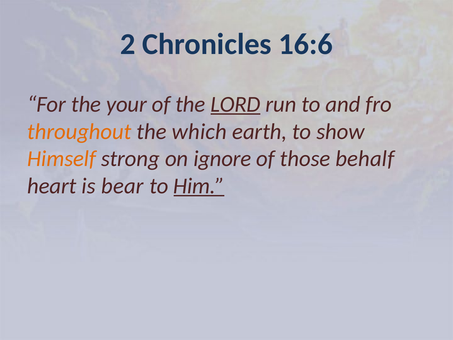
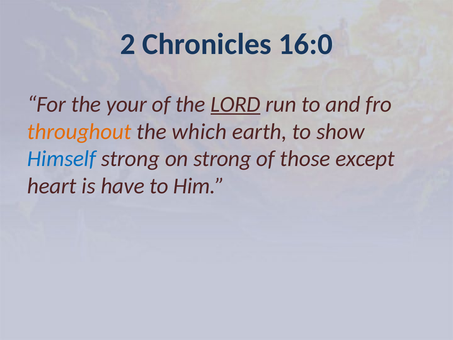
16:6: 16:6 -> 16:0
Himself colour: orange -> blue
on ignore: ignore -> strong
behalf: behalf -> except
bear: bear -> have
Him underline: present -> none
